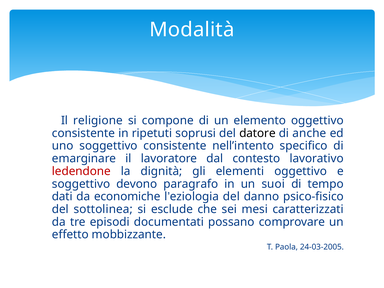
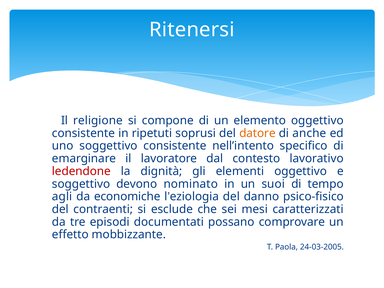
Modalità: Modalità -> Ritenersi
datore colour: black -> orange
paragrafo: paragrafo -> nominato
dati: dati -> agli
sottolinea: sottolinea -> contraenti
